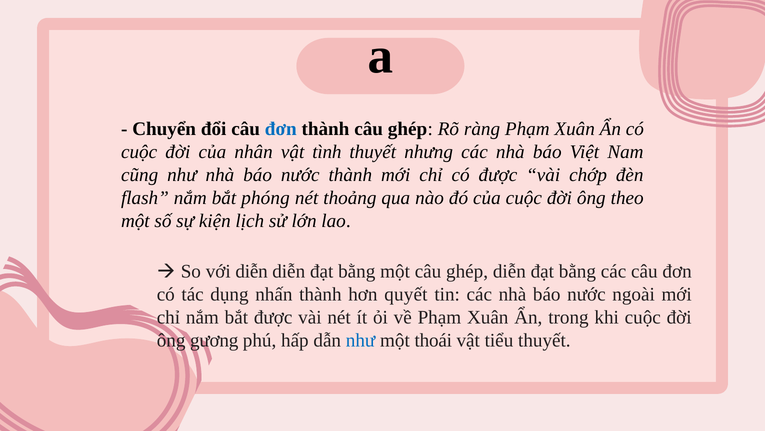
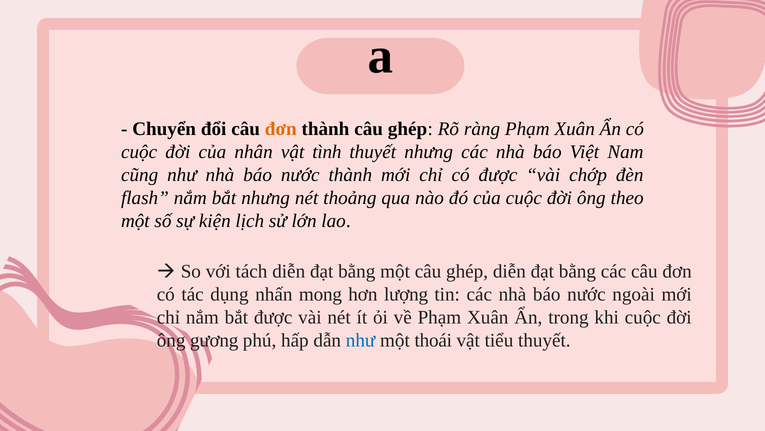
đơn at (281, 129) colour: blue -> orange
bắt phóng: phóng -> nhưng
với diễn: diễn -> tách
nhấn thành: thành -> mong
quyết: quyết -> lượng
